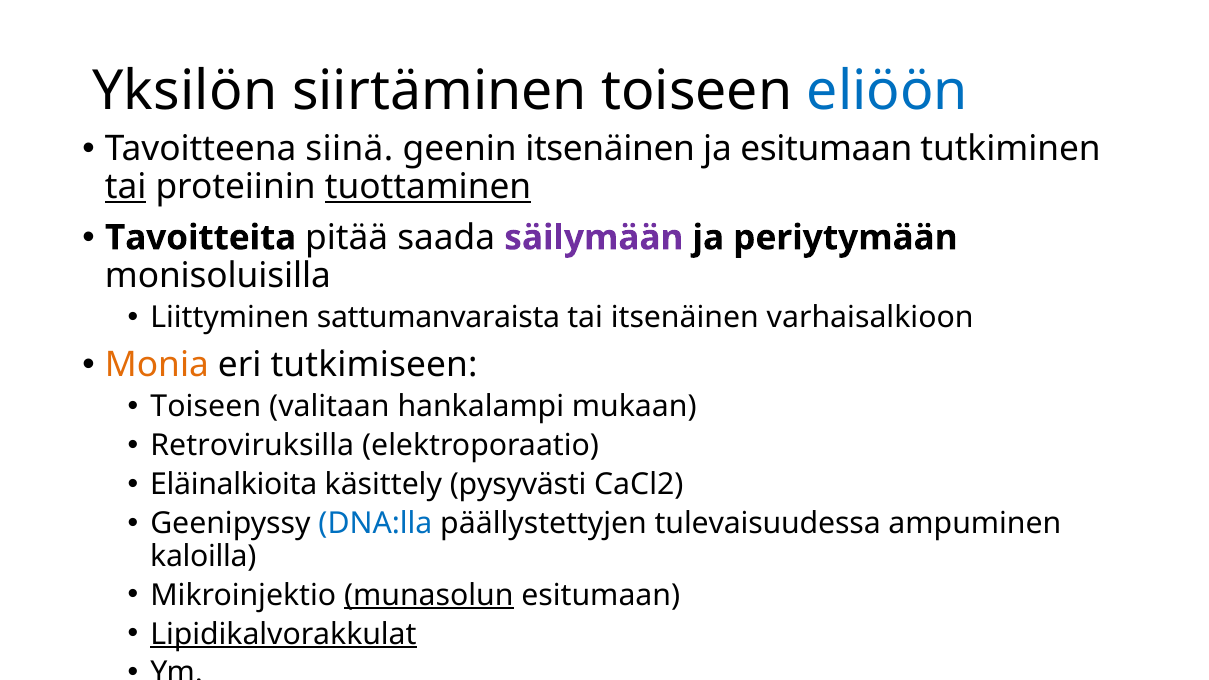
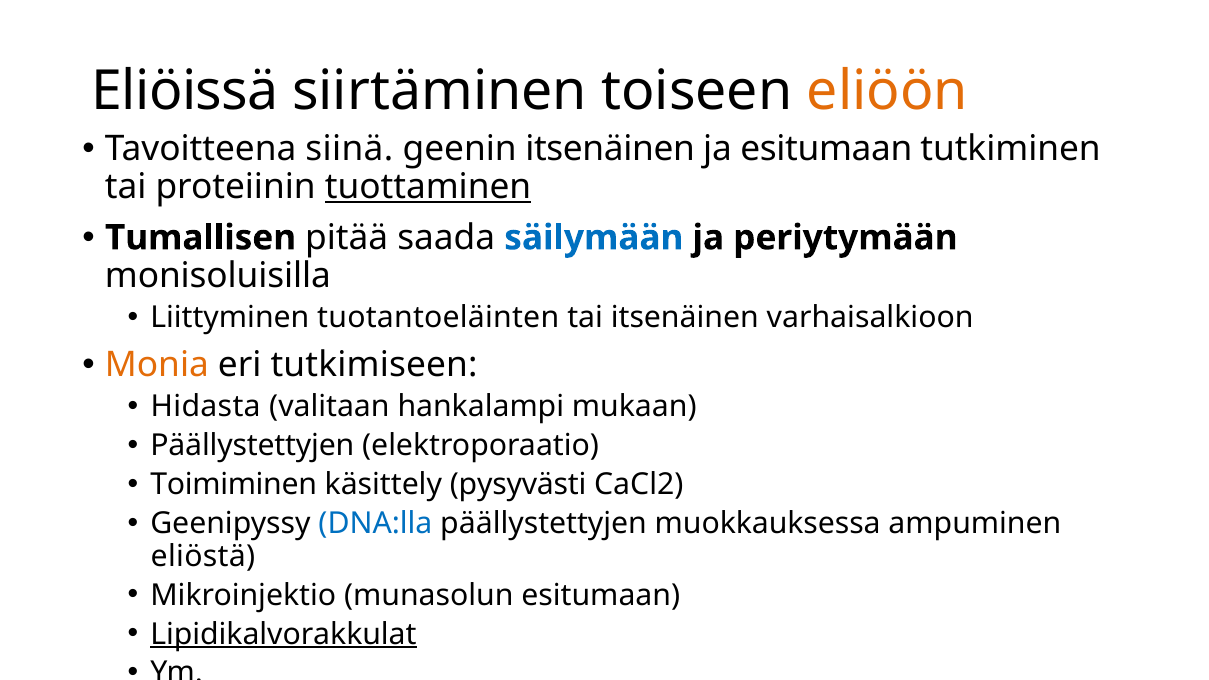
Yksilön: Yksilön -> Eliöissä
eliöön colour: blue -> orange
tai at (126, 187) underline: present -> none
Tavoitteita: Tavoitteita -> Tumallisen
säilymään colour: purple -> blue
sattumanvaraista: sattumanvaraista -> tuotantoeläinten
Toiseen at (206, 407): Toiseen -> Hidasta
Retroviruksilla at (252, 446): Retroviruksilla -> Päällystettyjen
Eläinalkioita: Eläinalkioita -> Toimiminen
tulevaisuudessa: tulevaisuudessa -> muokkauksessa
kaloilla: kaloilla -> eliöstä
munasolun underline: present -> none
